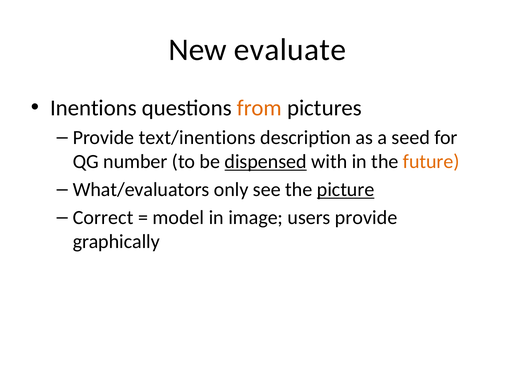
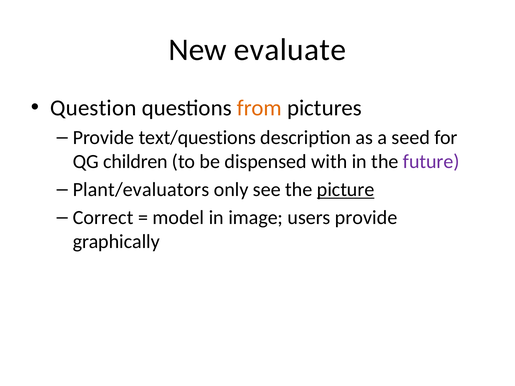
Inentions: Inentions -> Question
text/inentions: text/inentions -> text/questions
number: number -> children
dispensed underline: present -> none
future colour: orange -> purple
What/evaluators: What/evaluators -> Plant/evaluators
